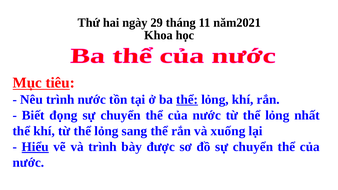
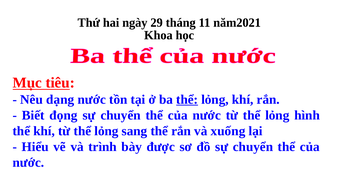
Nêu trình: trình -> dạng
nhất: nhất -> hình
Hiểu underline: present -> none
